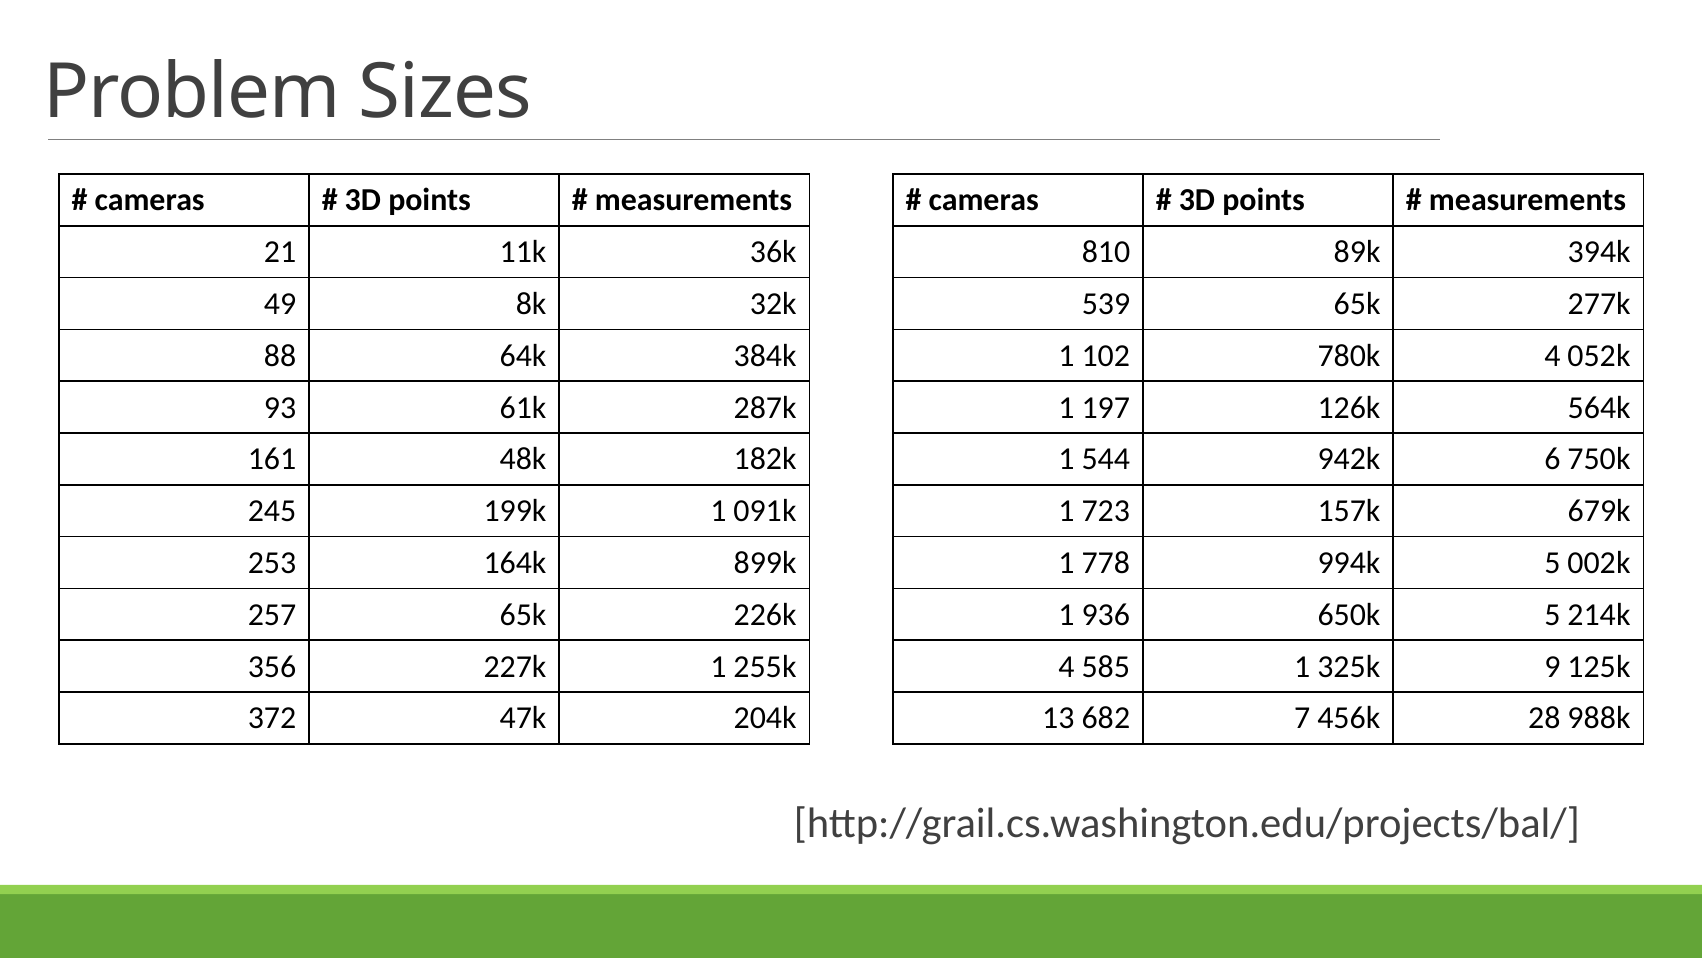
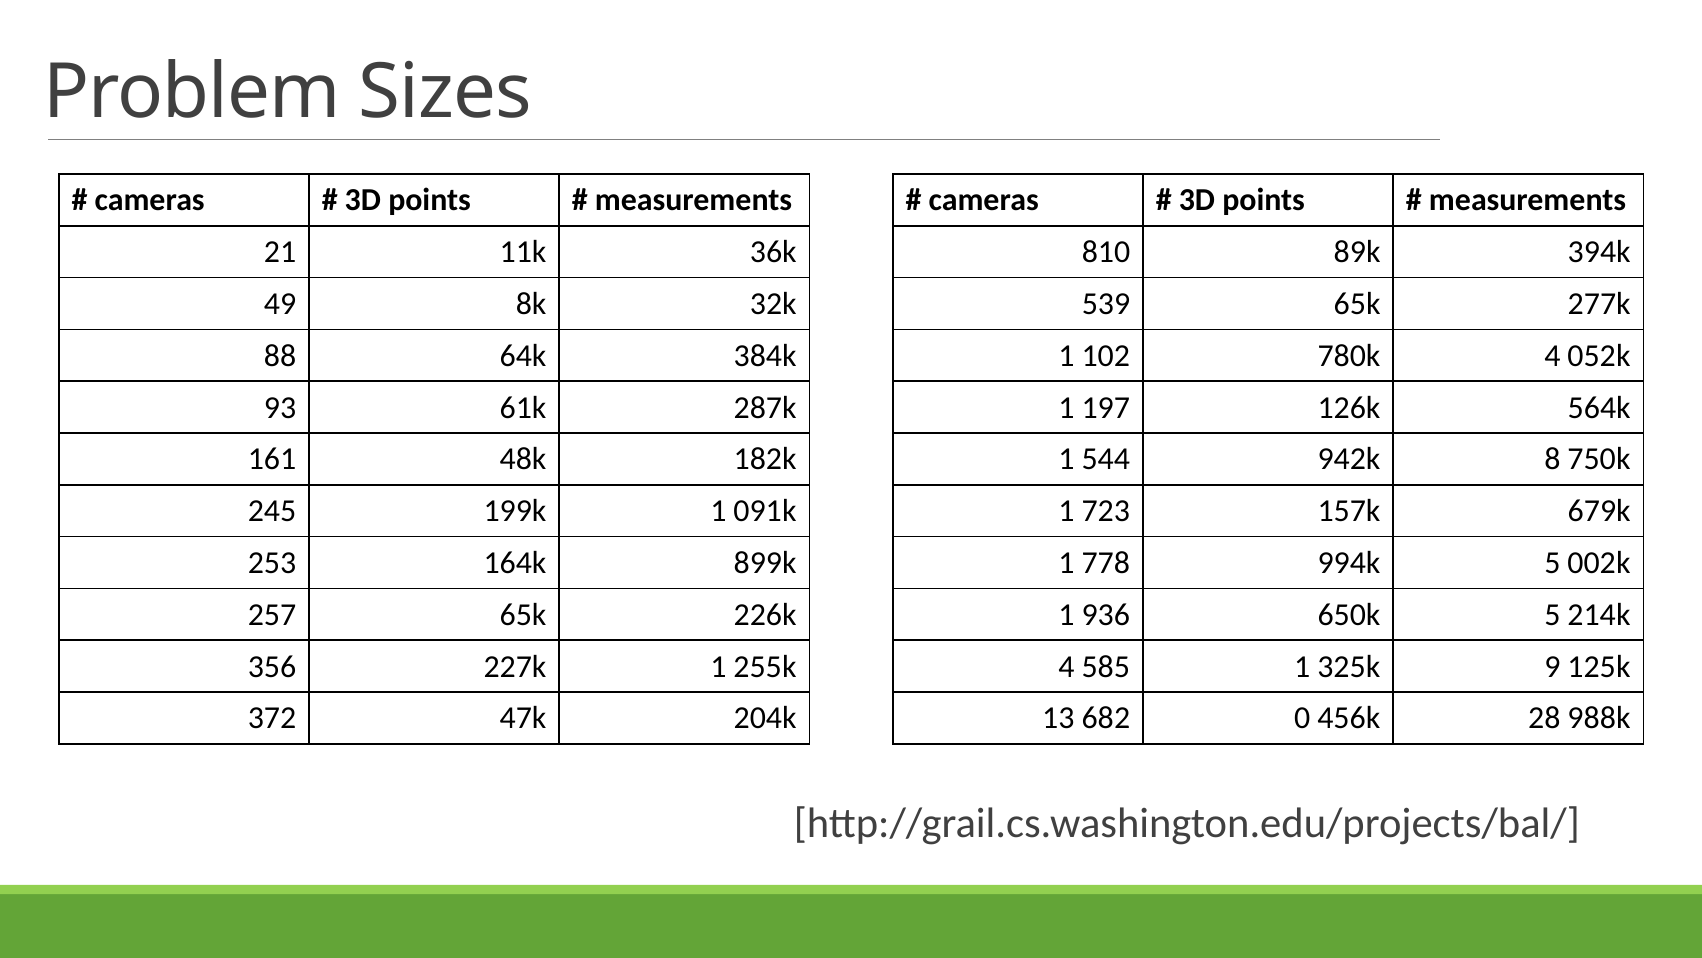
6: 6 -> 8
7: 7 -> 0
